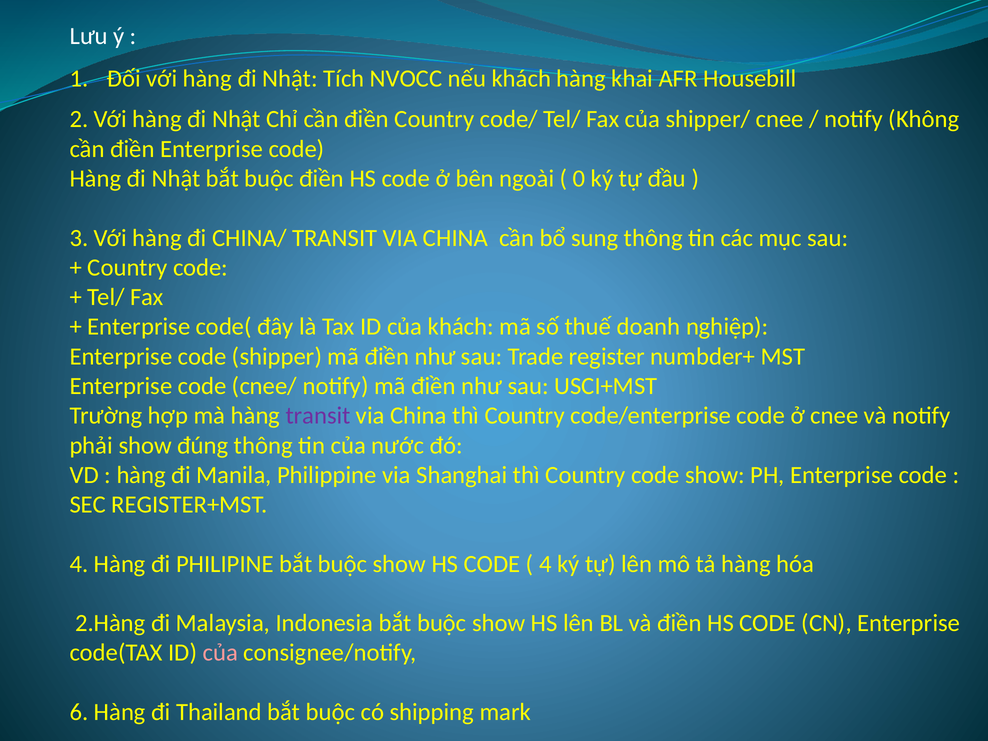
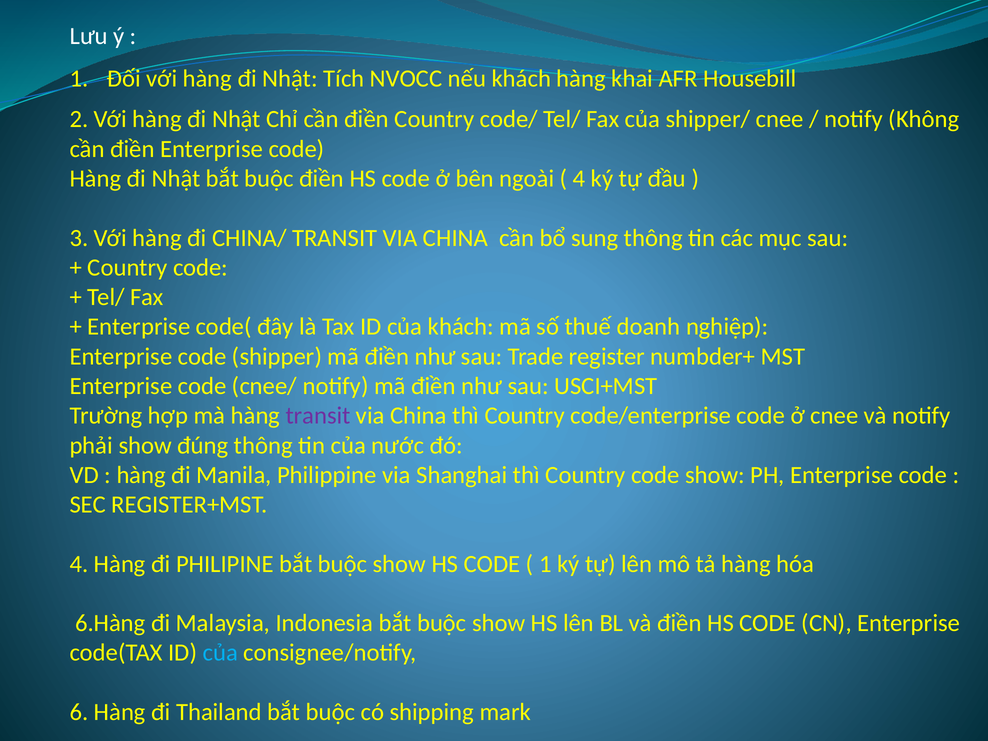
0 at (579, 179): 0 -> 4
4 at (545, 564): 4 -> 1
2.Hàng: 2.Hàng -> 6.Hàng
của at (220, 653) colour: pink -> light blue
